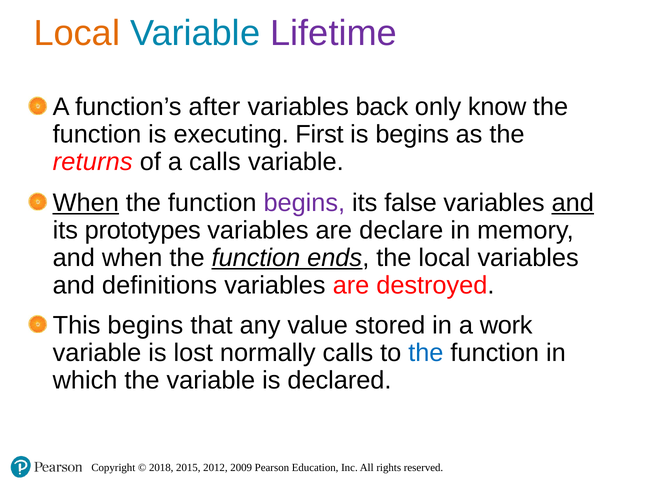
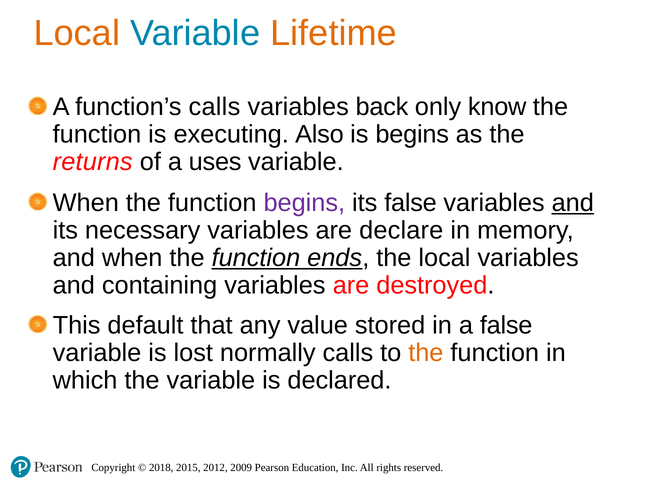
Lifetime colour: purple -> orange
function’s after: after -> calls
First: First -> Also
a calls: calls -> uses
When at (86, 203) underline: present -> none
prototypes: prototypes -> necessary
definitions: definitions -> containing
This begins: begins -> default
a work: work -> false
the at (426, 353) colour: blue -> orange
